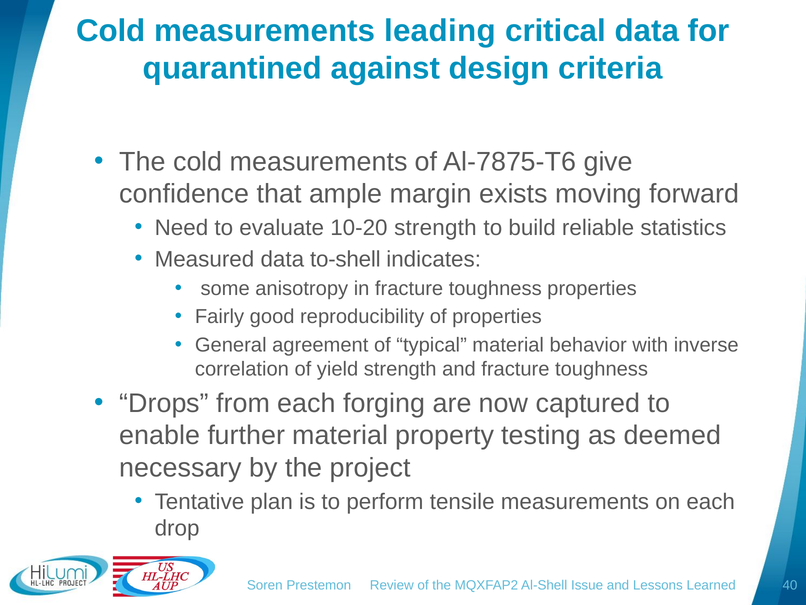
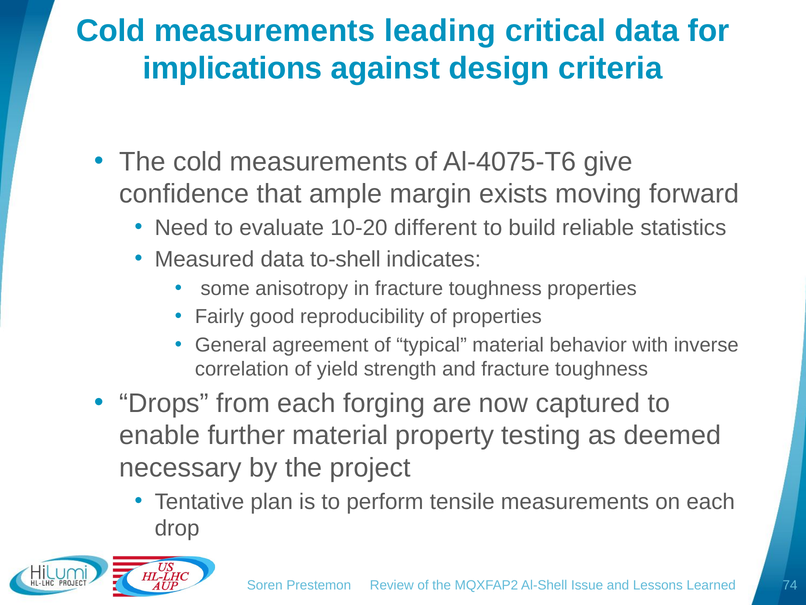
quarantined: quarantined -> implications
Al-7875-T6: Al-7875-T6 -> Al-4075-T6
10-20 strength: strength -> different
40: 40 -> 74
